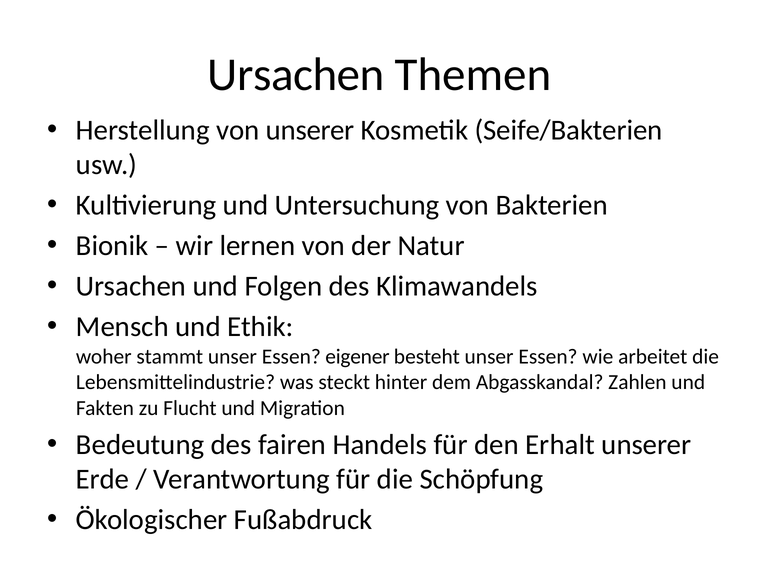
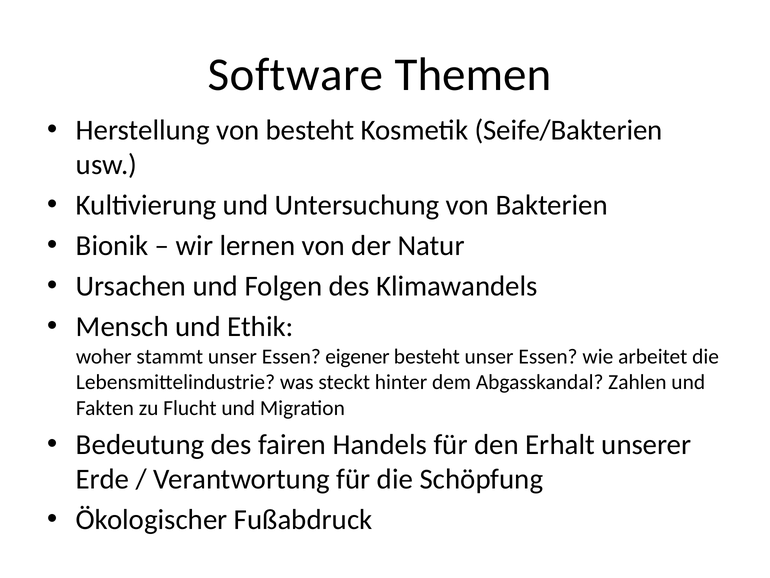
Ursachen at (296, 75): Ursachen -> Software
von unserer: unserer -> besteht
